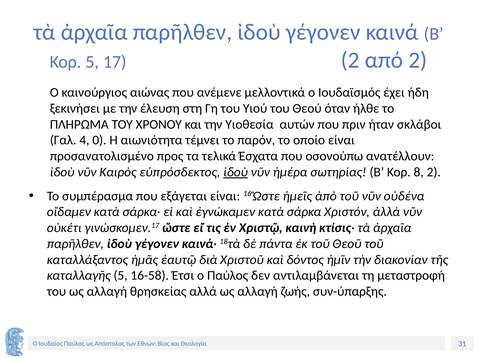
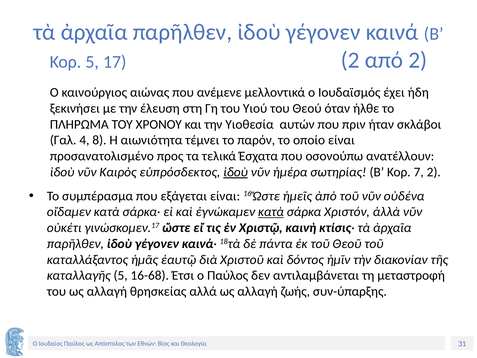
0: 0 -> 8
8: 8 -> 7
κατὰ at (271, 212) underline: none -> present
16-58: 16-58 -> 16-68
